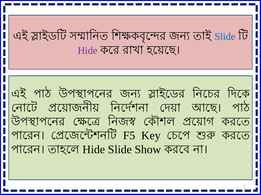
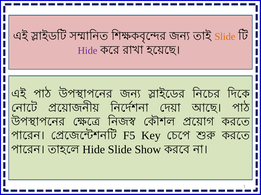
Slide at (225, 37) colour: blue -> orange
